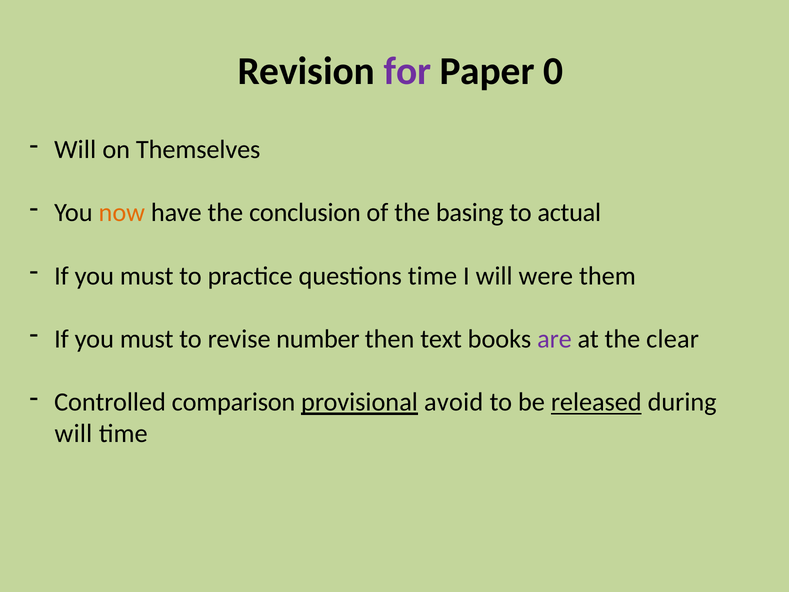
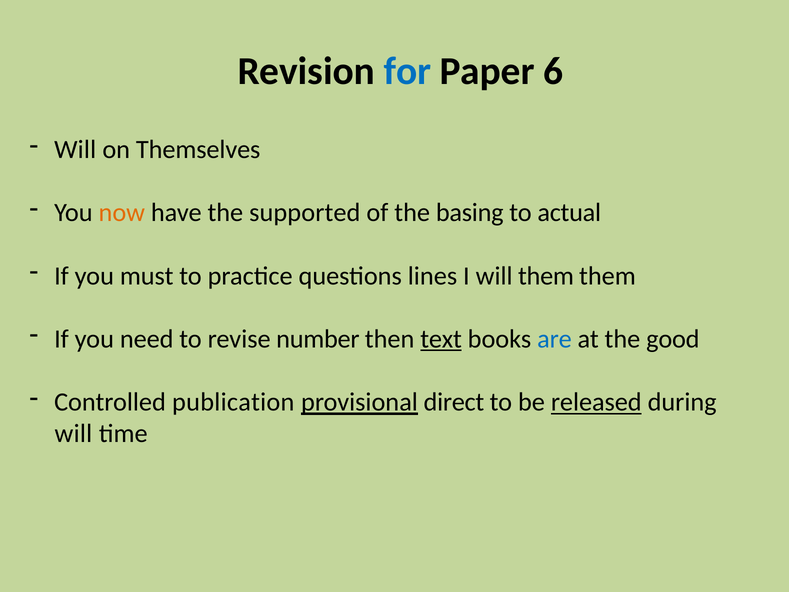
for colour: purple -> blue
0: 0 -> 6
conclusion: conclusion -> supported
questions time: time -> lines
will were: were -> them
must at (147, 339): must -> need
text underline: none -> present
are colour: purple -> blue
clear: clear -> good
comparison: comparison -> publication
avoid: avoid -> direct
